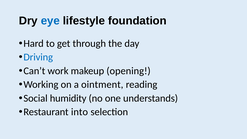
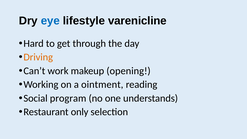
foundation: foundation -> varenicline
Driving colour: blue -> orange
humidity: humidity -> program
into: into -> only
